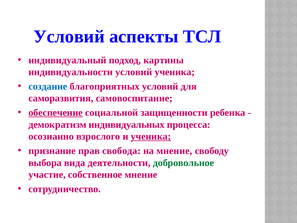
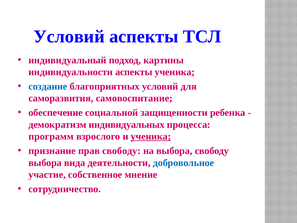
индивидуальности условий: условий -> аспекты
обеспечение underline: present -> none
осознанно: осознанно -> программ
прав свобода: свобода -> свободу
на мнение: мнение -> выбора
добровольное colour: green -> blue
